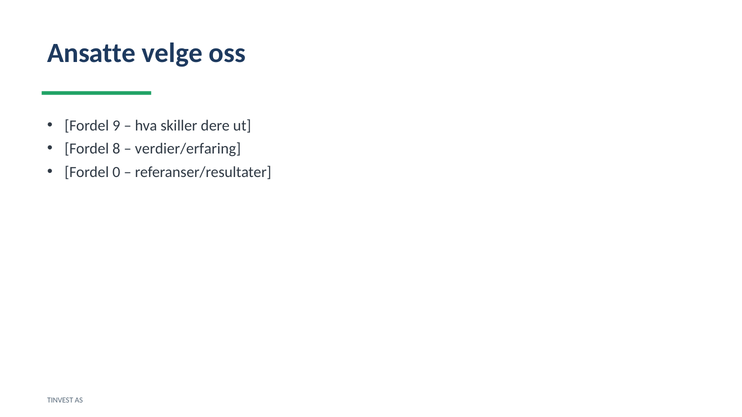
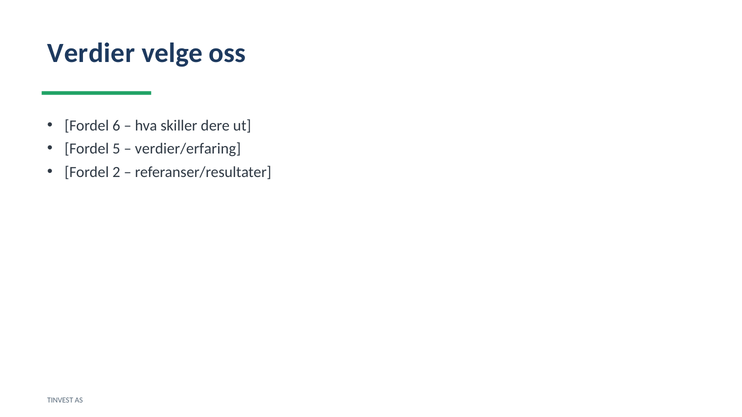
Ansatte: Ansatte -> Verdier
9: 9 -> 6
8: 8 -> 5
0: 0 -> 2
